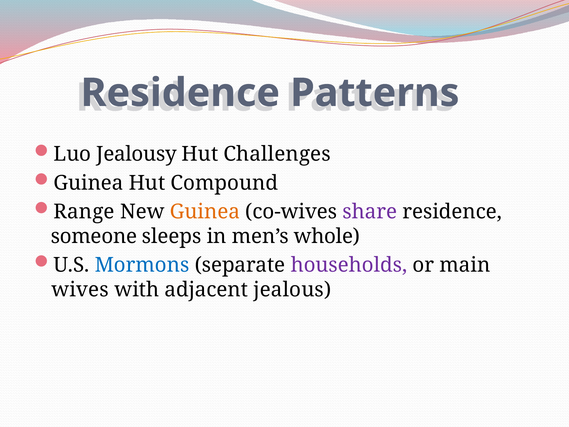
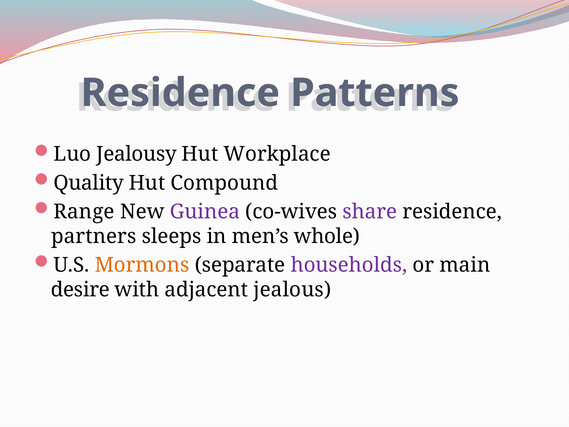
Challenges: Challenges -> Workplace
Guinea at (88, 183): Guinea -> Quality
Guinea at (205, 212) colour: orange -> purple
someone: someone -> partners
Mormons colour: blue -> orange
wives: wives -> desire
